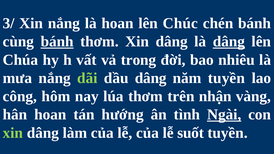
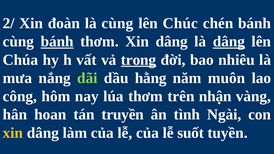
3/: 3/ -> 2/
Xin nắng: nắng -> đoàn
là hoan: hoan -> cùng
trong underline: none -> present
dầu dâng: dâng -> hằng
năm tuyền: tuyền -> muôn
hướng: hướng -> truyền
Ngài underline: present -> none
xin at (13, 133) colour: light green -> yellow
